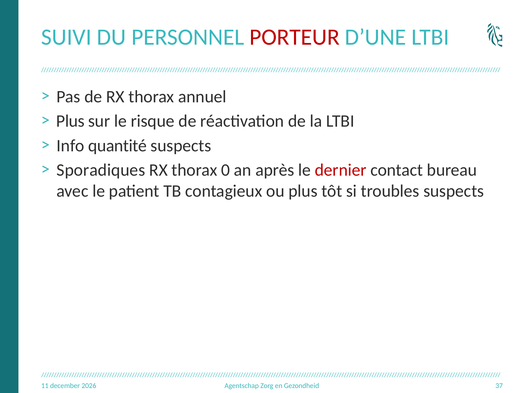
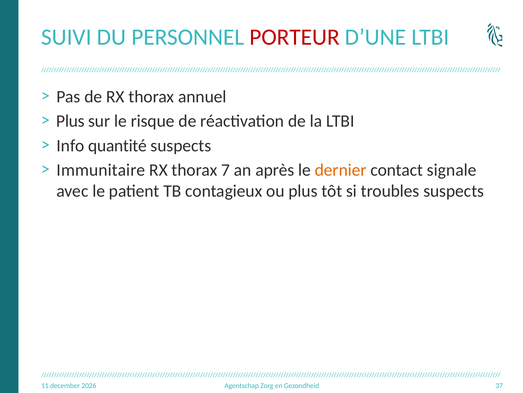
Sporadiques: Sporadiques -> Immunitaire
0: 0 -> 7
dernier colour: red -> orange
bureau: bureau -> signale
